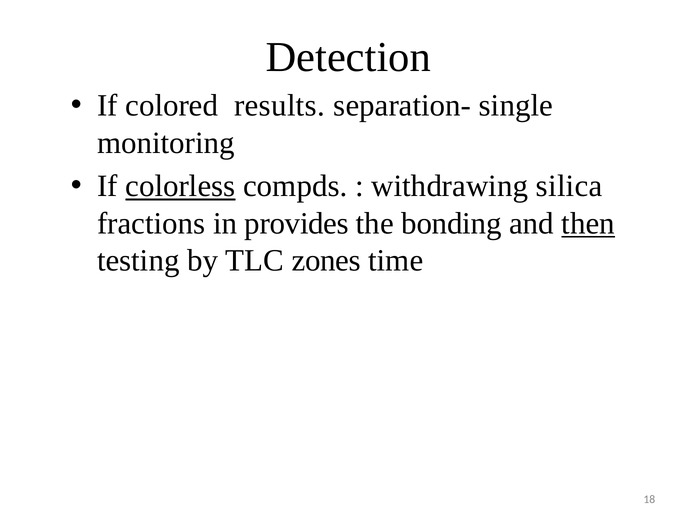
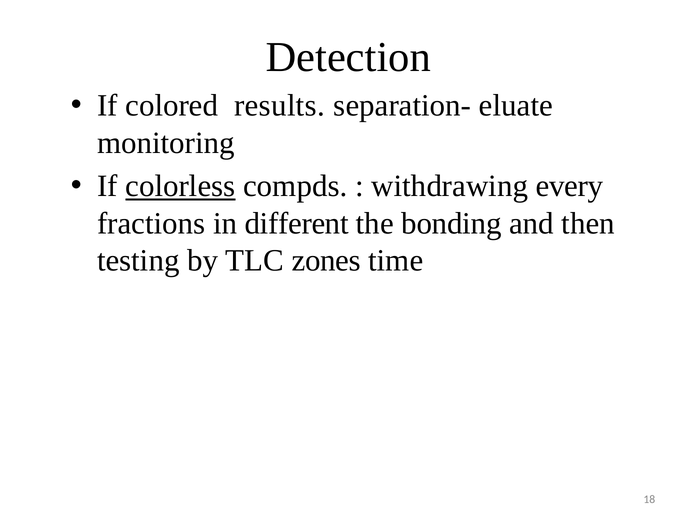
single: single -> eluate
silica: silica -> every
provides: provides -> different
then underline: present -> none
